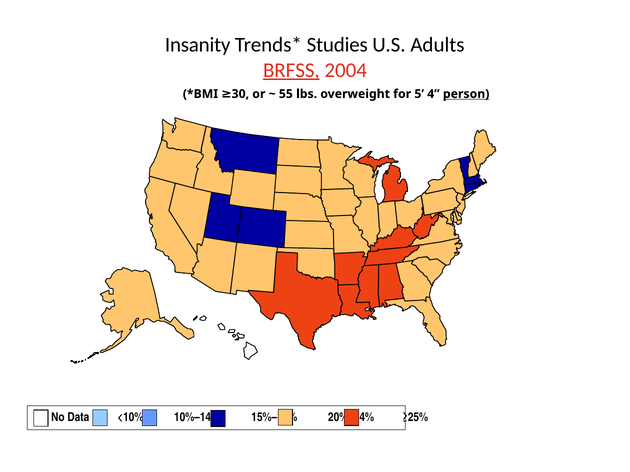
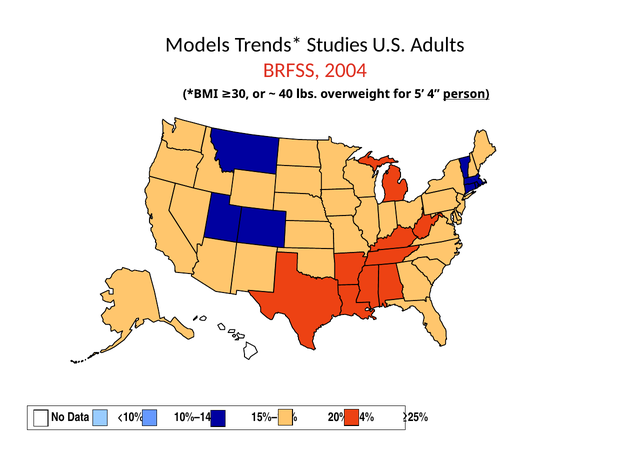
Insanity: Insanity -> Models
BRFSS underline: present -> none
55: 55 -> 40
